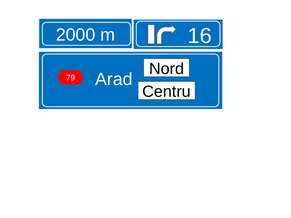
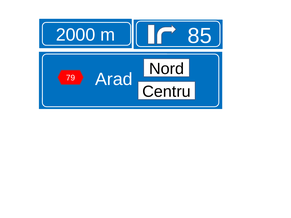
16: 16 -> 85
